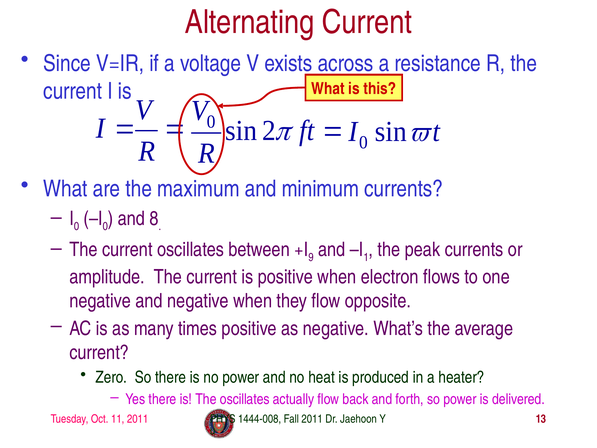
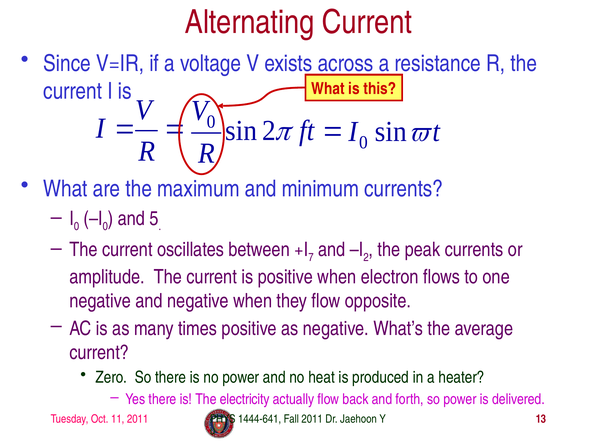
8: 8 -> 5
9: 9 -> 7
1: 1 -> 2
The oscillates: oscillates -> electricity
1444-008: 1444-008 -> 1444-641
